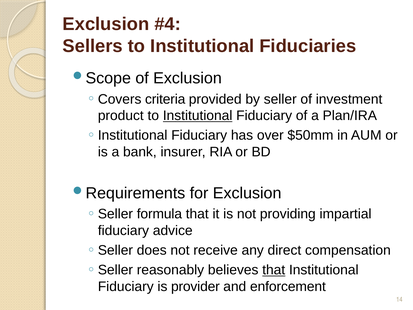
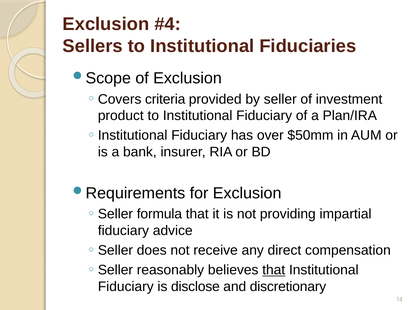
Institutional at (198, 116) underline: present -> none
provider: provider -> disclose
enforcement: enforcement -> discretionary
